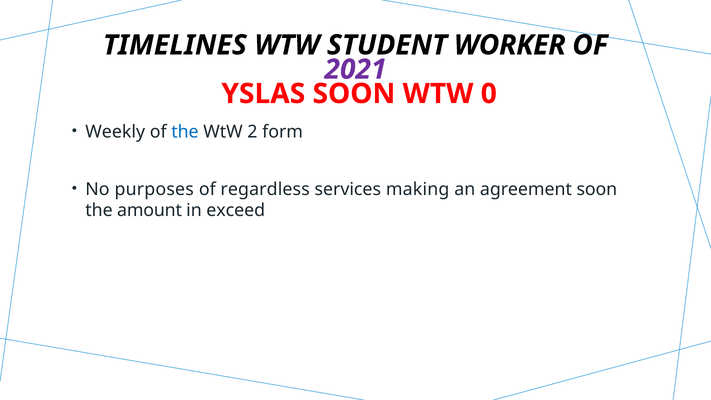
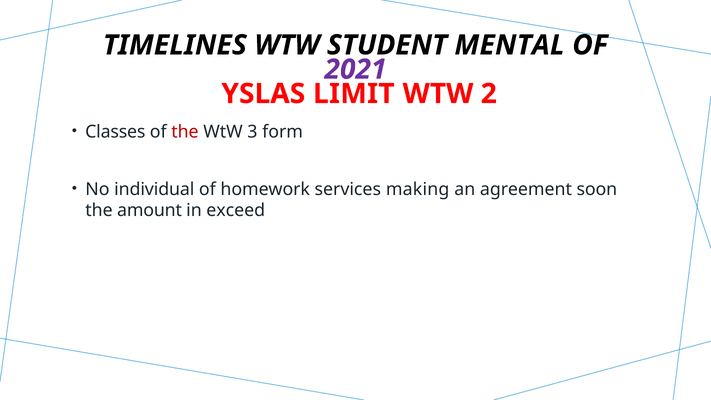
WORKER: WORKER -> MENTAL
YSLAS SOON: SOON -> LIMIT
0: 0 -> 2
Weekly: Weekly -> Classes
the at (185, 132) colour: blue -> red
2: 2 -> 3
purposes: purposes -> individual
regardless: regardless -> homework
